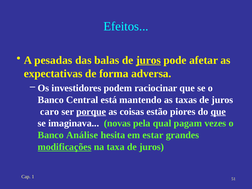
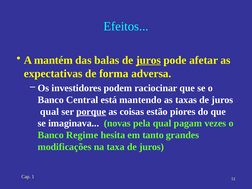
pesadas: pesadas -> mantém
caro at (50, 112): caro -> qual
que at (218, 112) underline: present -> none
Análise: Análise -> Regime
estar: estar -> tanto
modificações underline: present -> none
